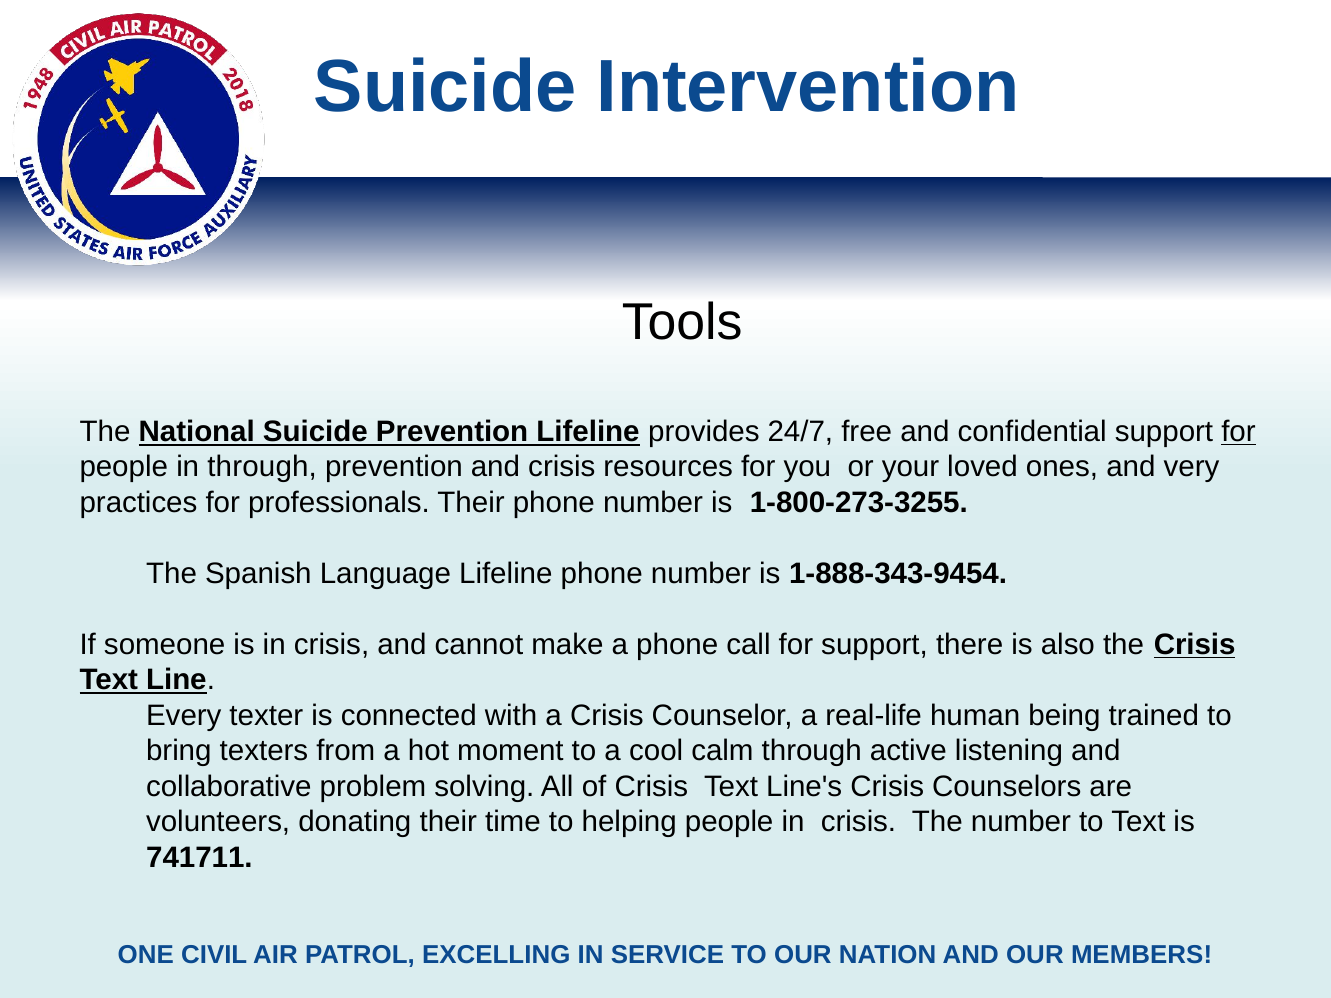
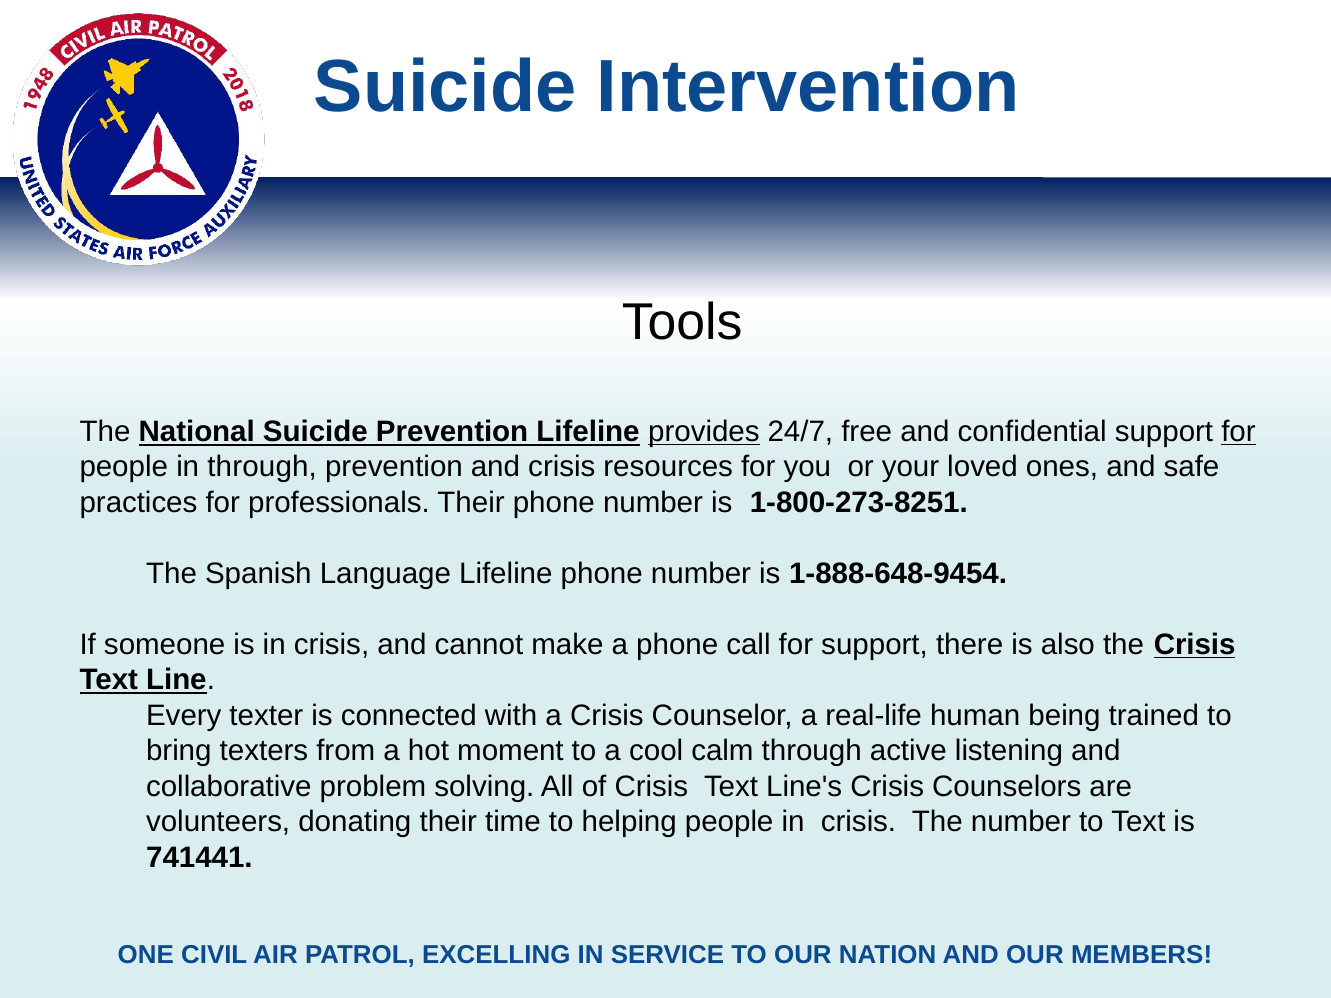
provides underline: none -> present
very: very -> safe
1-800-273-3255: 1-800-273-3255 -> 1-800-273-8251
1-888-343-9454: 1-888-343-9454 -> 1-888-648-9454
741711: 741711 -> 741441
